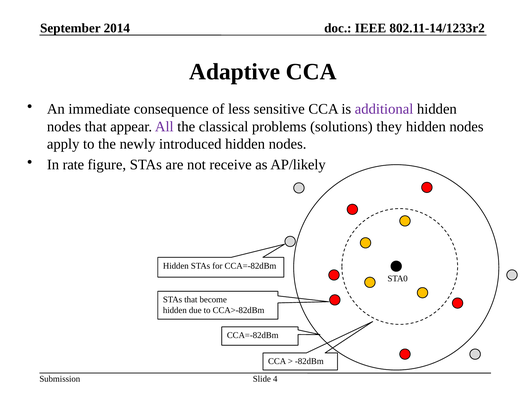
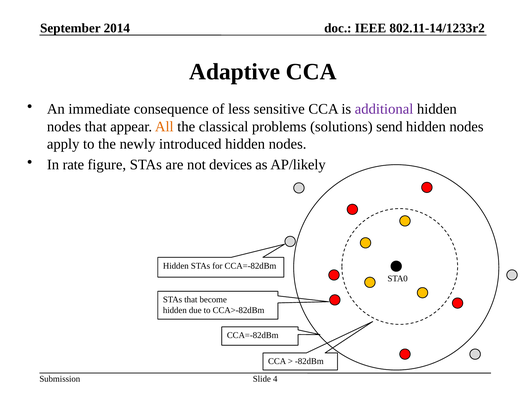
All colour: purple -> orange
they: they -> send
receive: receive -> devices
